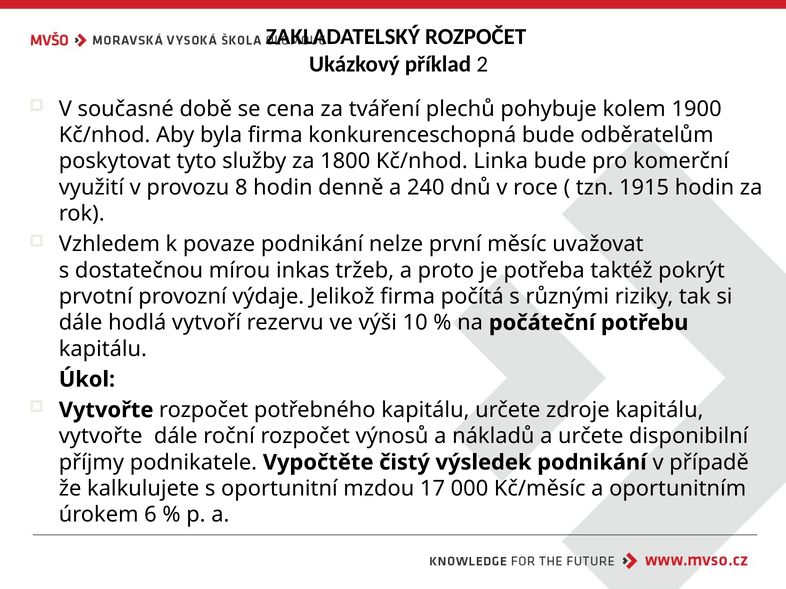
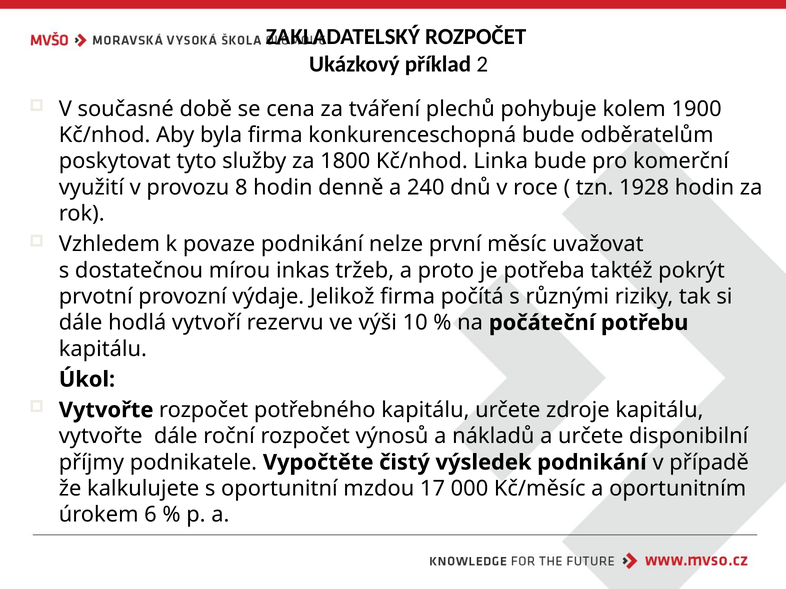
1915: 1915 -> 1928
